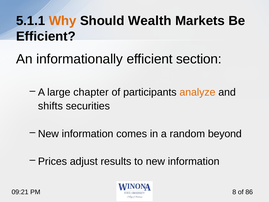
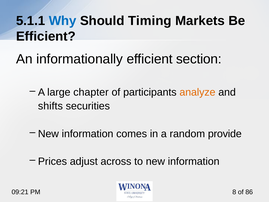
Why colour: orange -> blue
Wealth: Wealth -> Timing
beyond: beyond -> provide
results: results -> across
